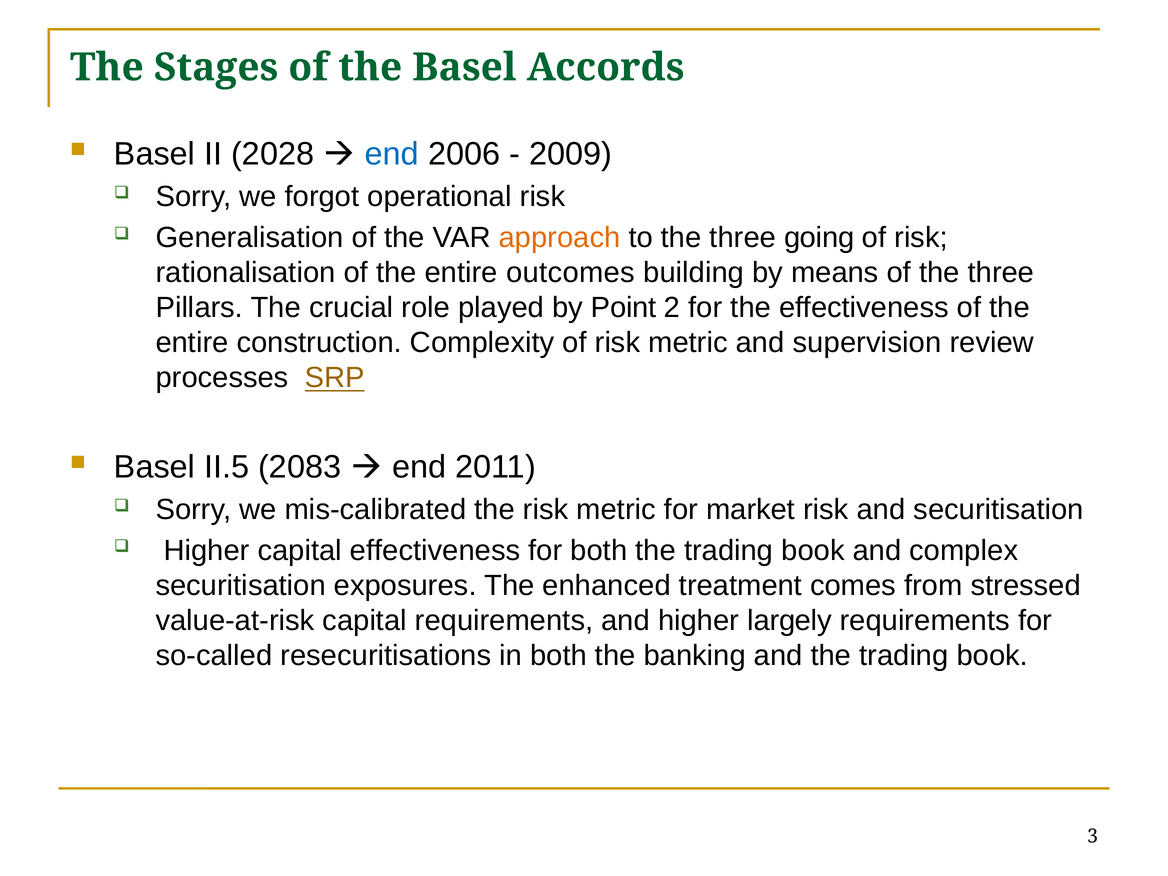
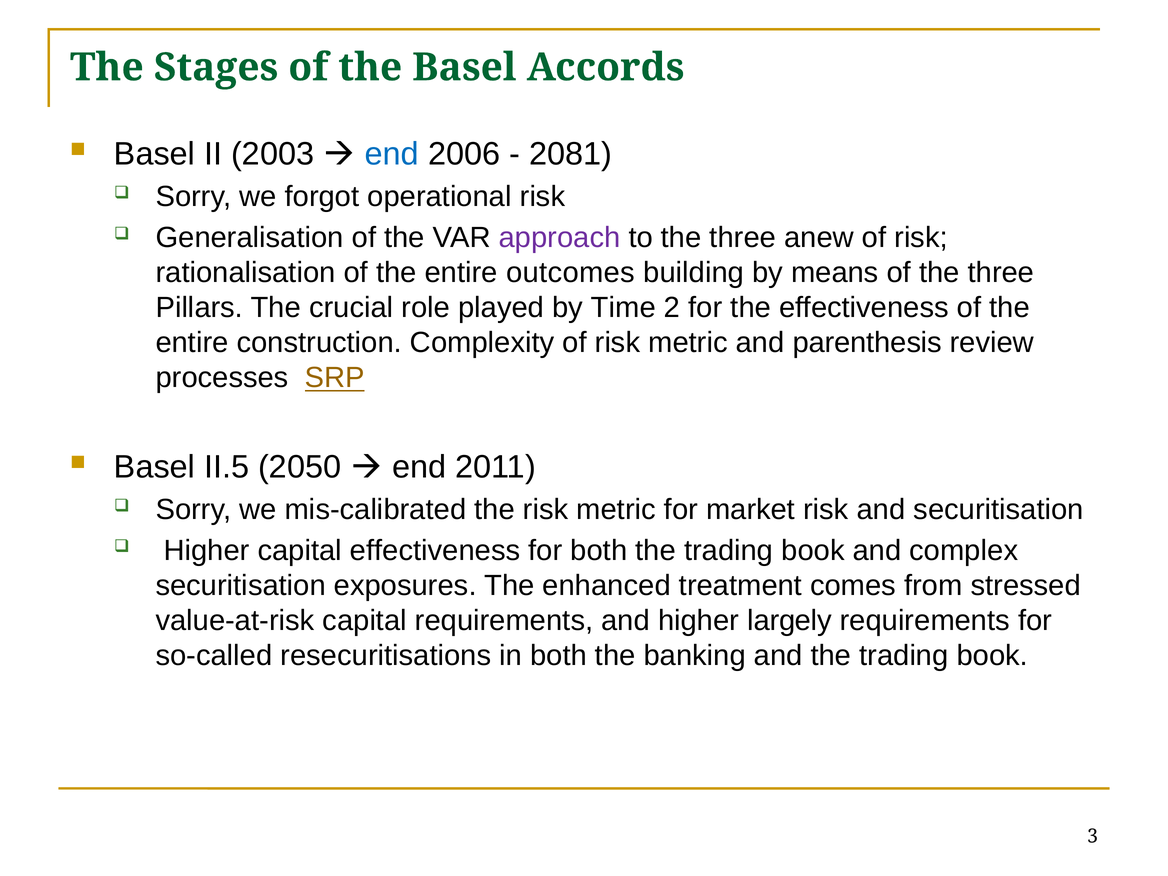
2028: 2028 -> 2003
2009: 2009 -> 2081
approach colour: orange -> purple
going: going -> anew
Point: Point -> Time
supervision: supervision -> parenthesis
2083: 2083 -> 2050
